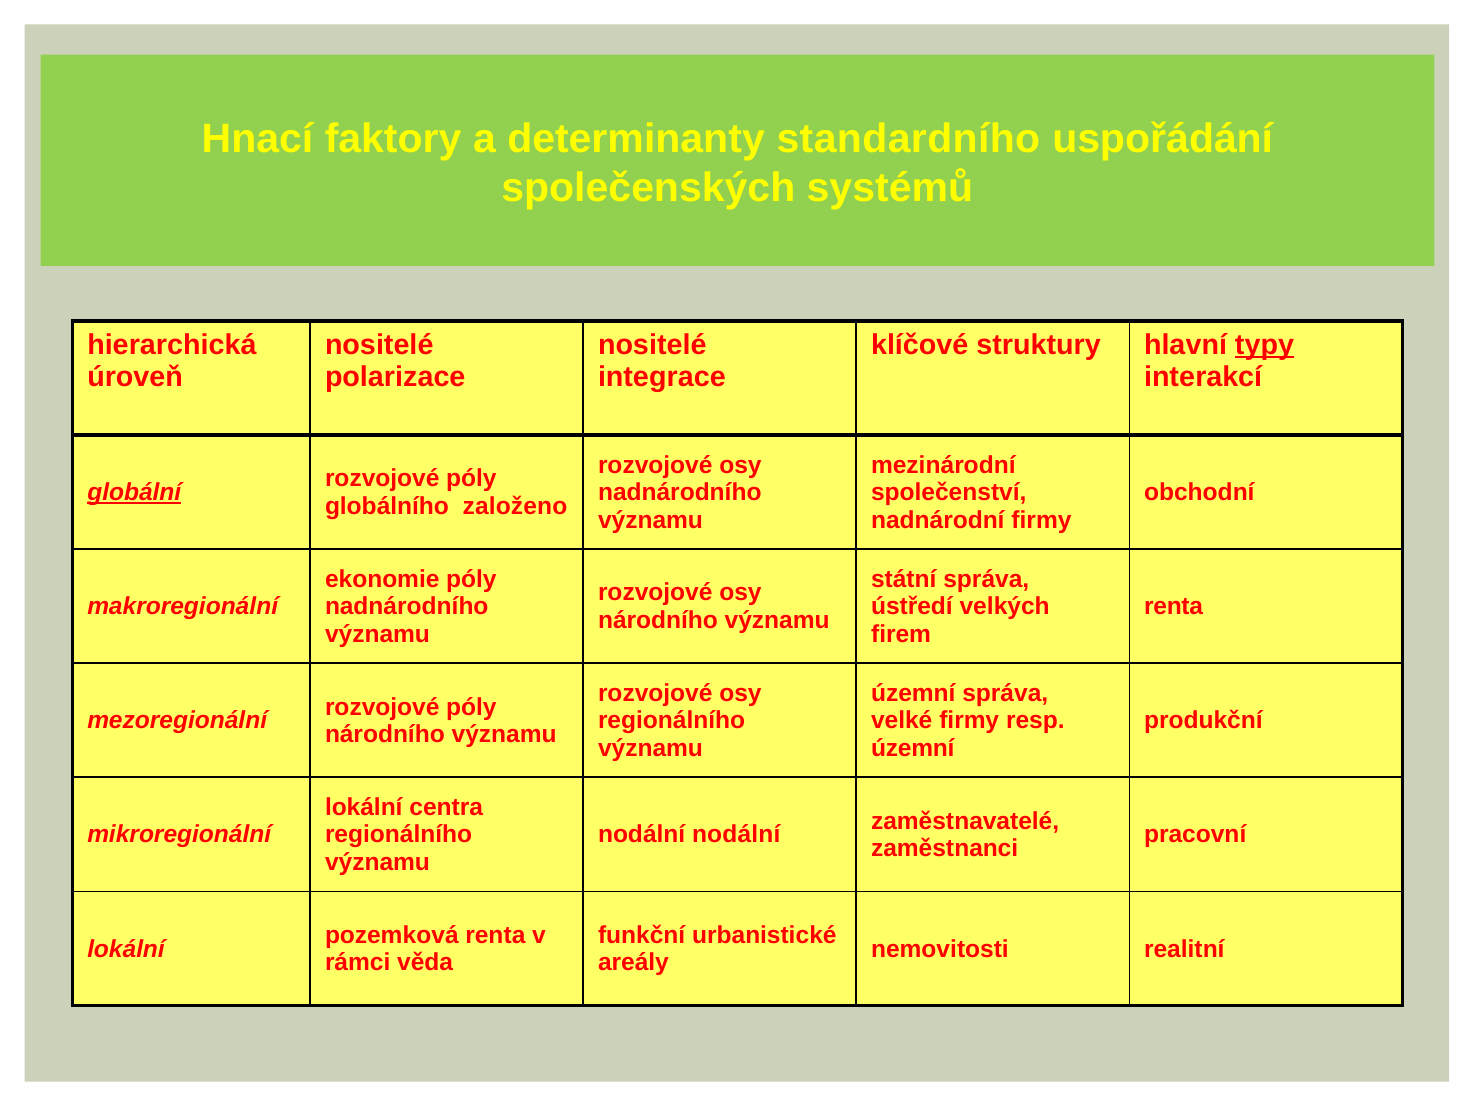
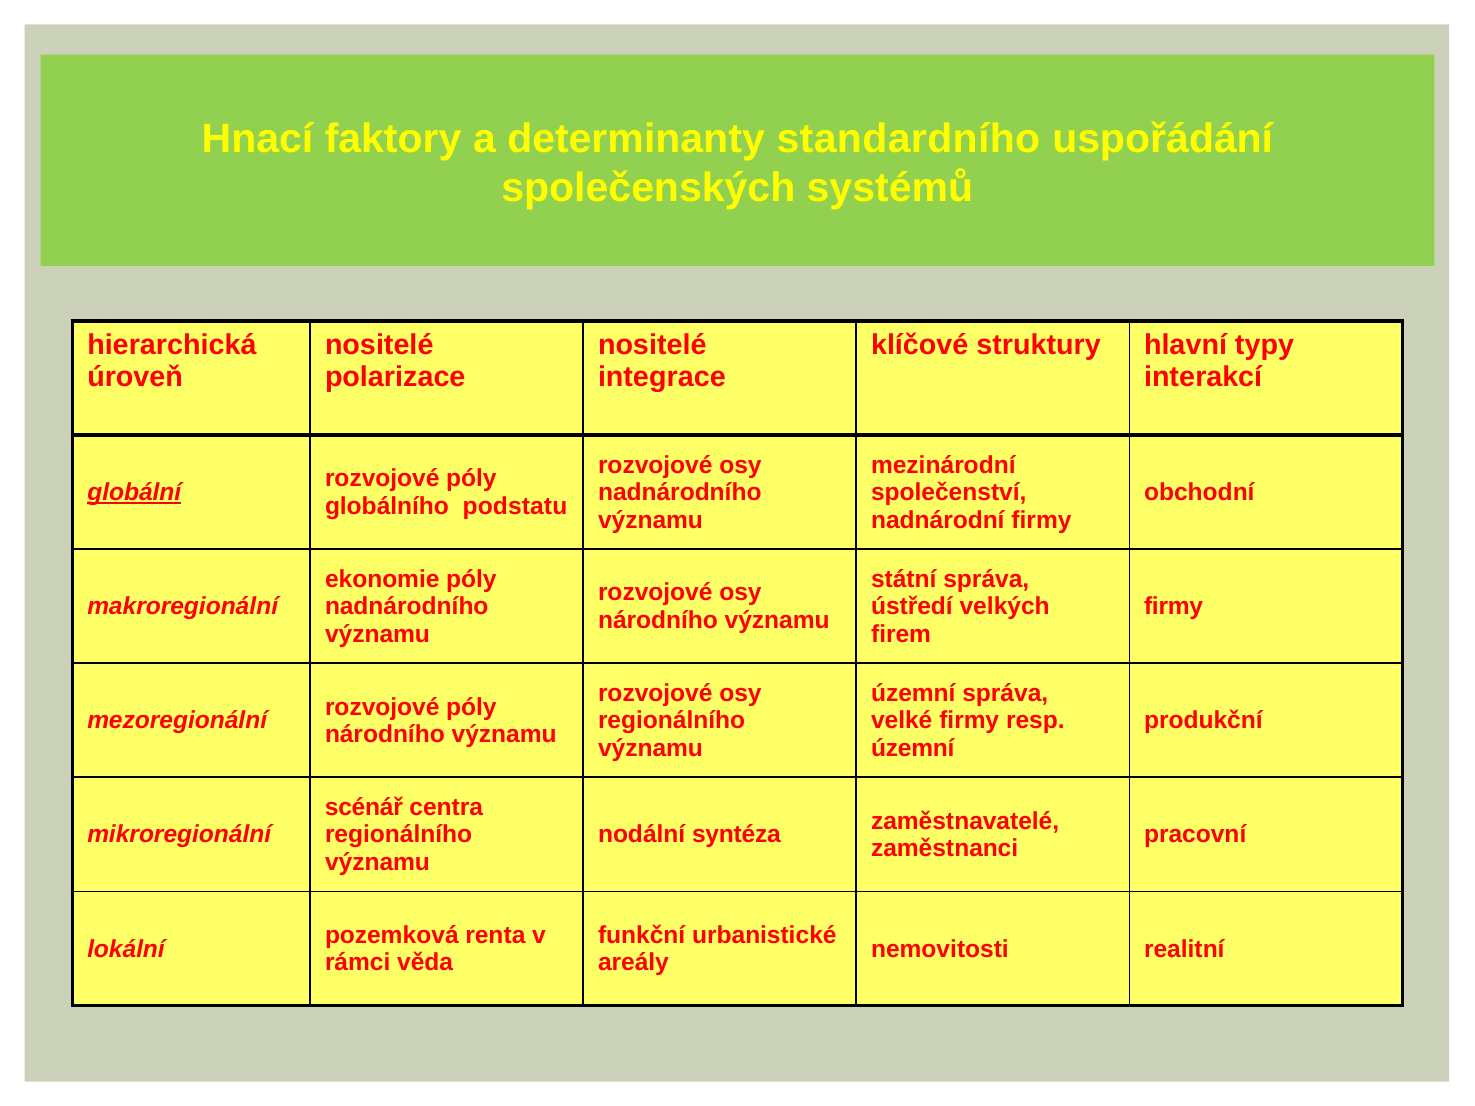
typy underline: present -> none
založeno: založeno -> podstatu
renta at (1174, 607): renta -> firmy
lokální at (364, 808): lokální -> scénář
nodální nodální: nodální -> syntéza
